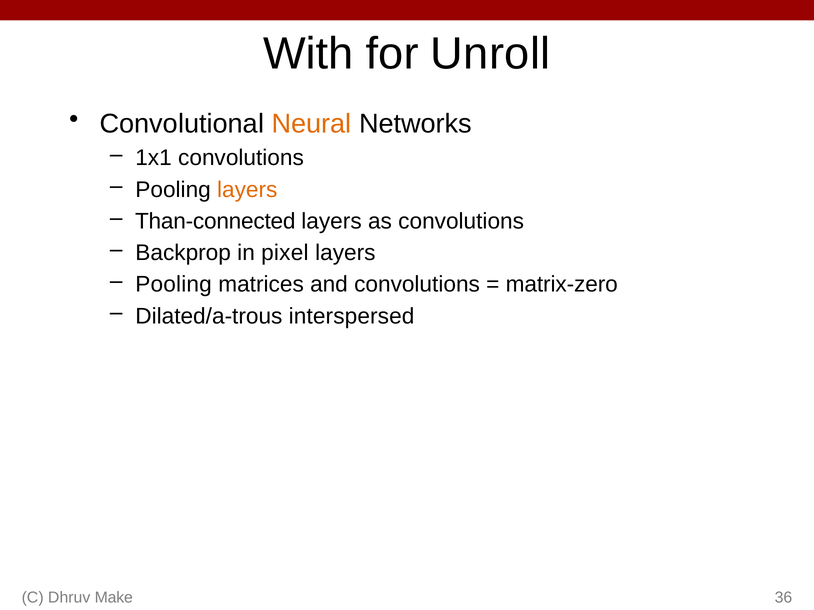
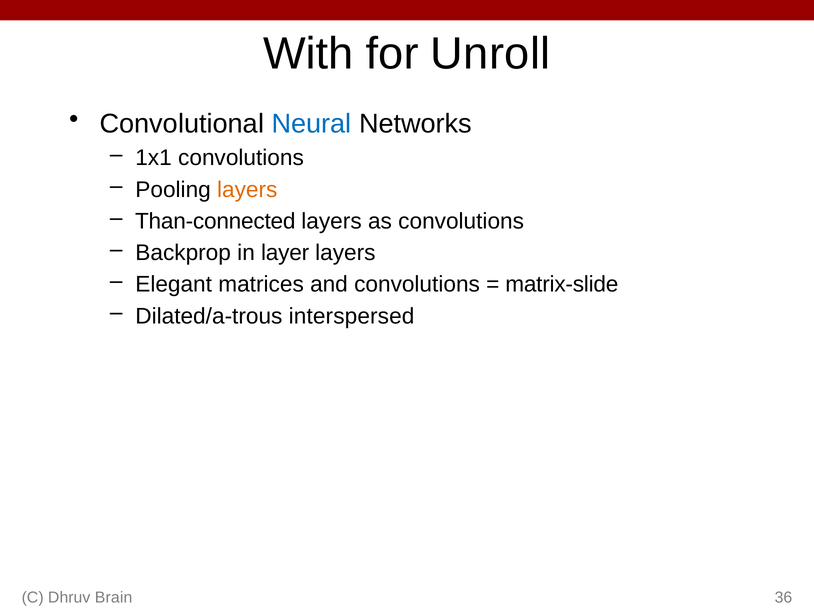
Neural colour: orange -> blue
pixel: pixel -> layer
Pooling at (174, 285): Pooling -> Elegant
matrix-zero: matrix-zero -> matrix-slide
Make: Make -> Brain
